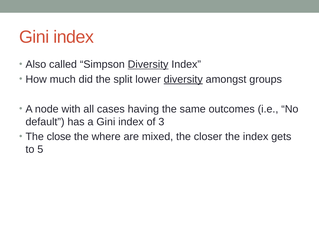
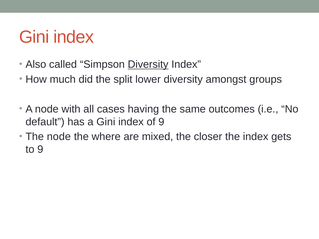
diversity at (183, 79) underline: present -> none
of 3: 3 -> 9
The close: close -> node
to 5: 5 -> 9
